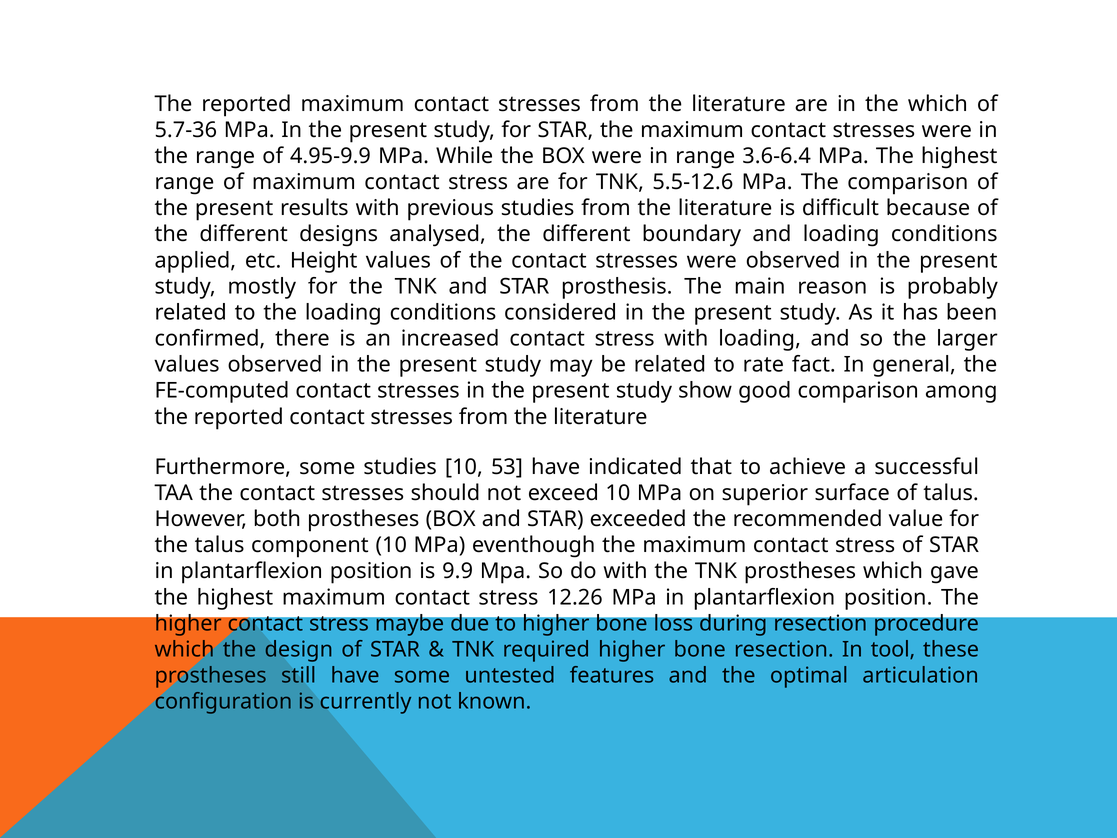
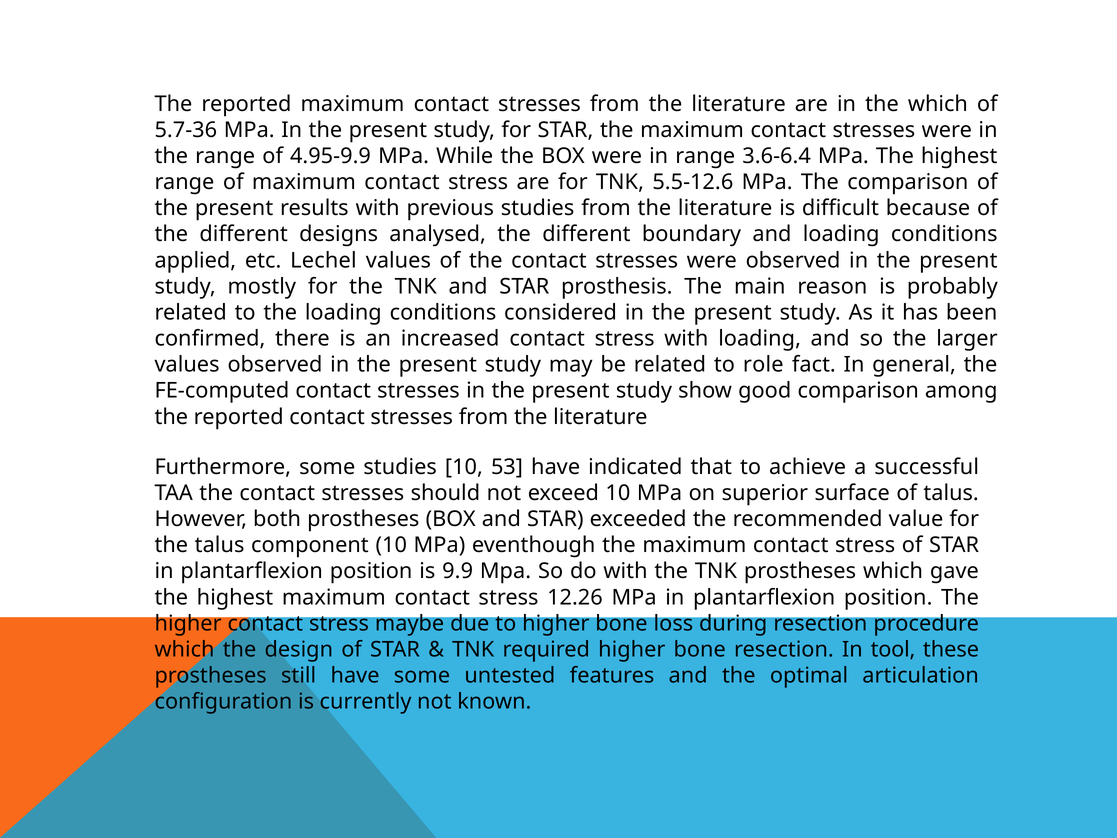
Height: Height -> Lechel
rate: rate -> role
